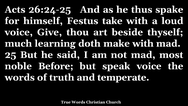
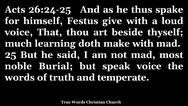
take: take -> give
Give: Give -> That
Before: Before -> Burial
